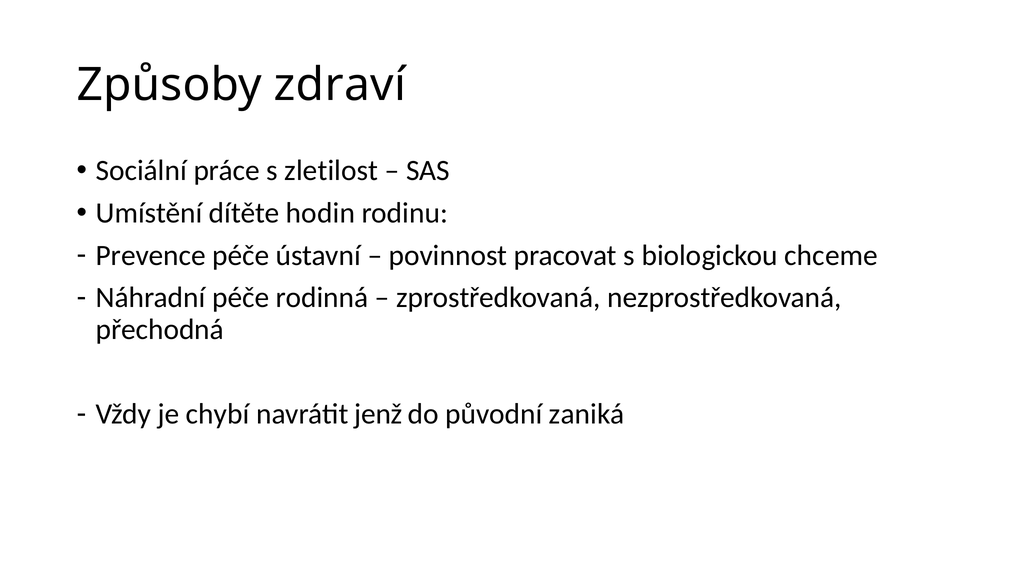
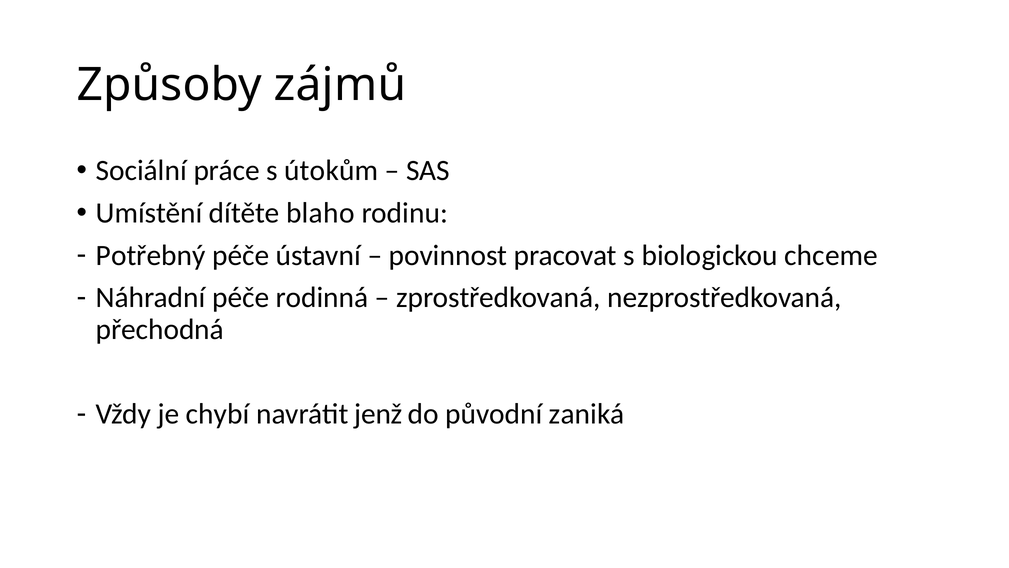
zdraví: zdraví -> zájmů
zletilost: zletilost -> útokům
hodin: hodin -> blaho
Prevence: Prevence -> Potřebný
